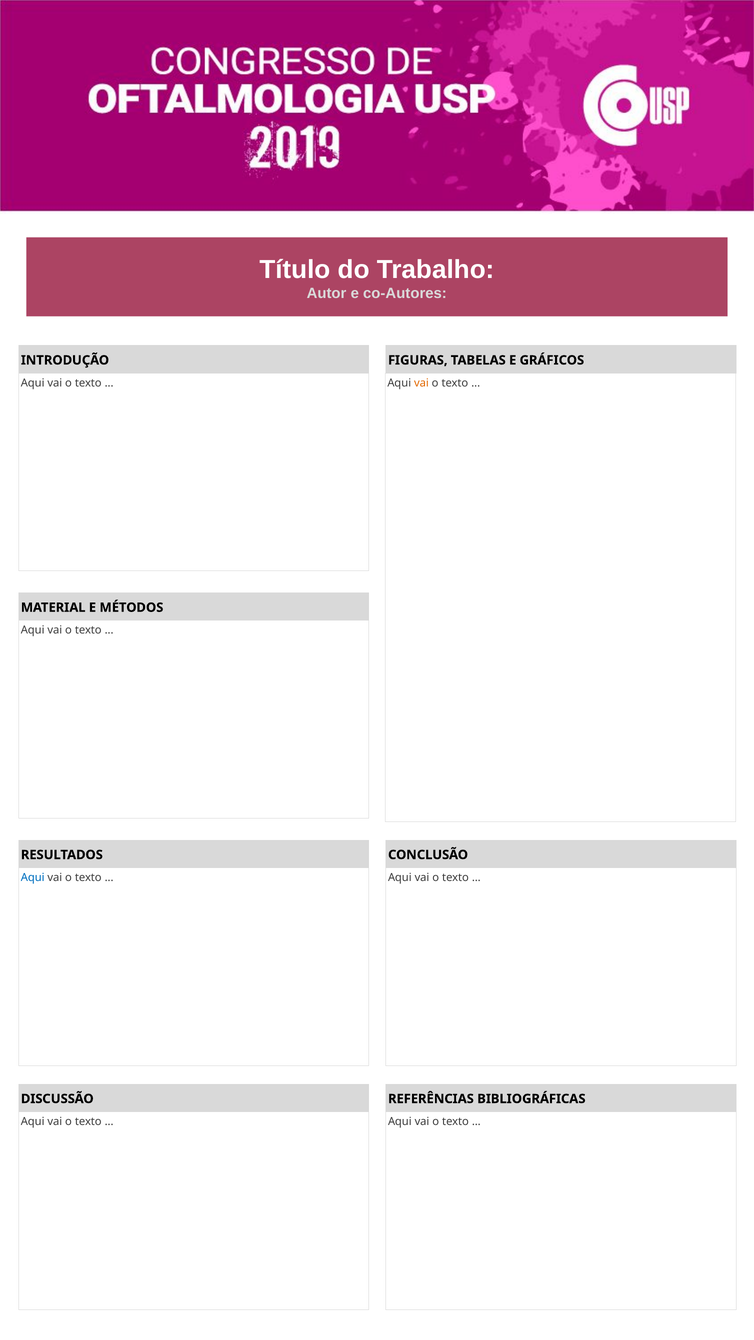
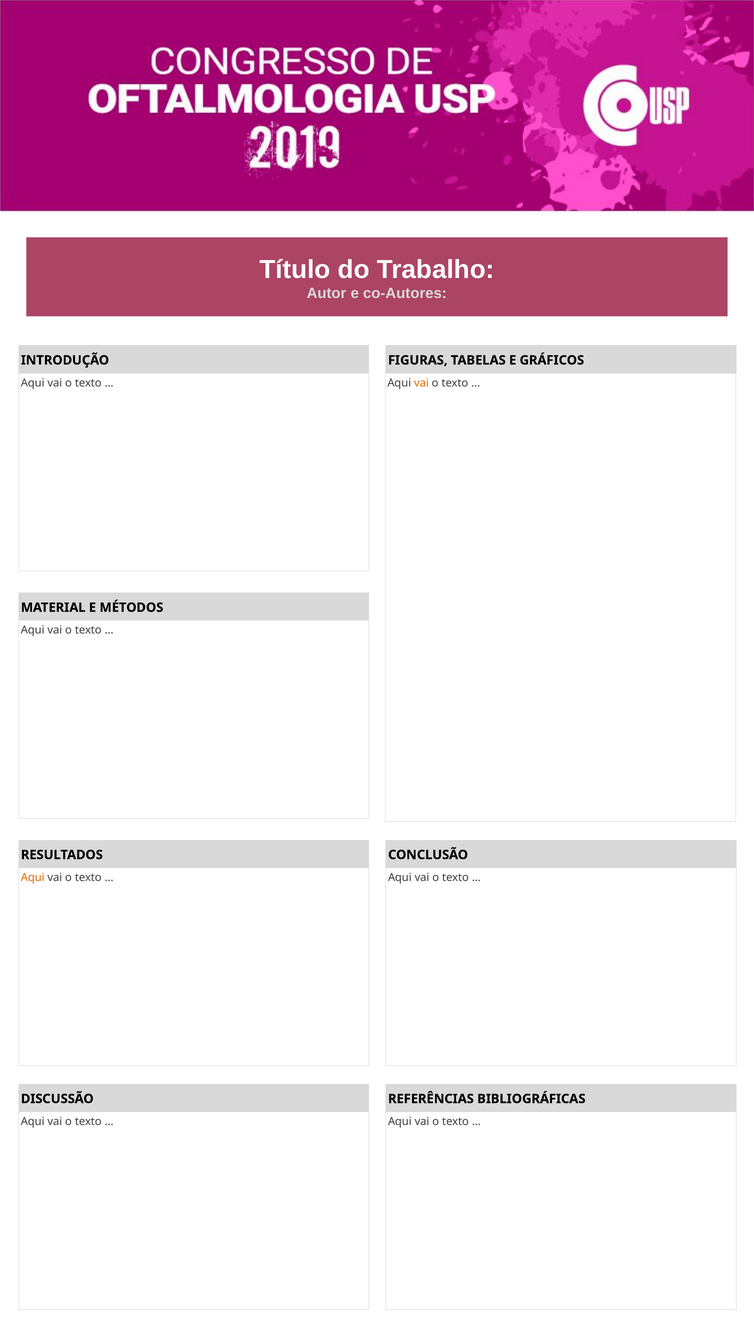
Aqui at (33, 878) colour: blue -> orange
